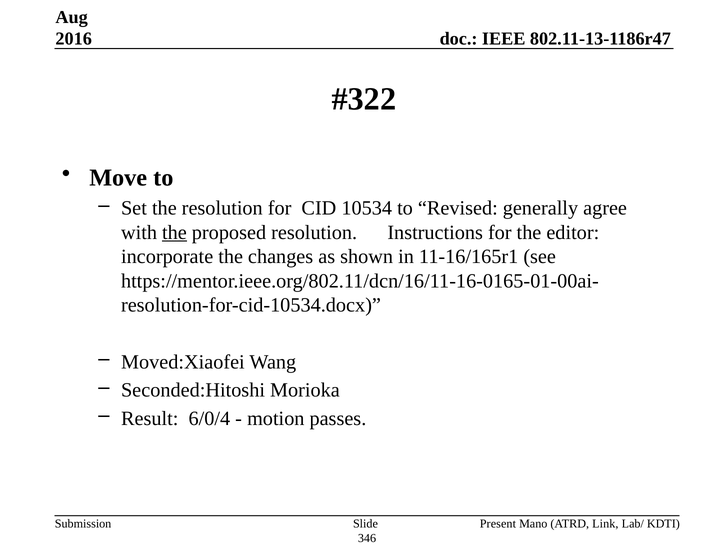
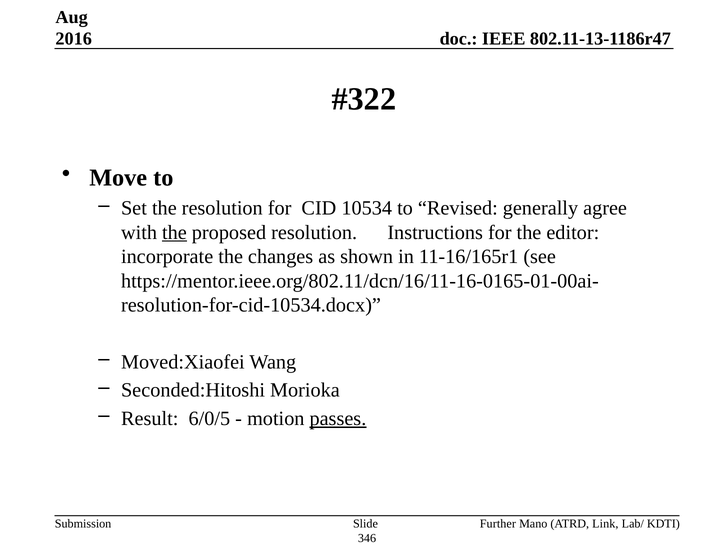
6/0/4: 6/0/4 -> 6/0/5
passes underline: none -> present
Present: Present -> Further
